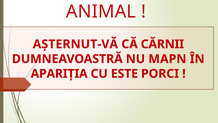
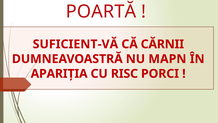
ANIMAL: ANIMAL -> POARTĂ
AȘTERNUT-VĂ: AȘTERNUT-VĂ -> SUFICIENT-VĂ
ESTE: ESTE -> RISC
